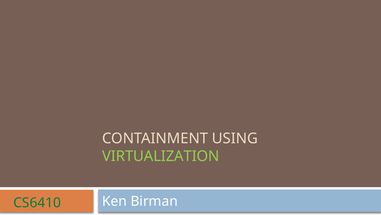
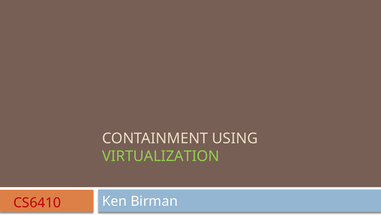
CS6410 colour: green -> red
